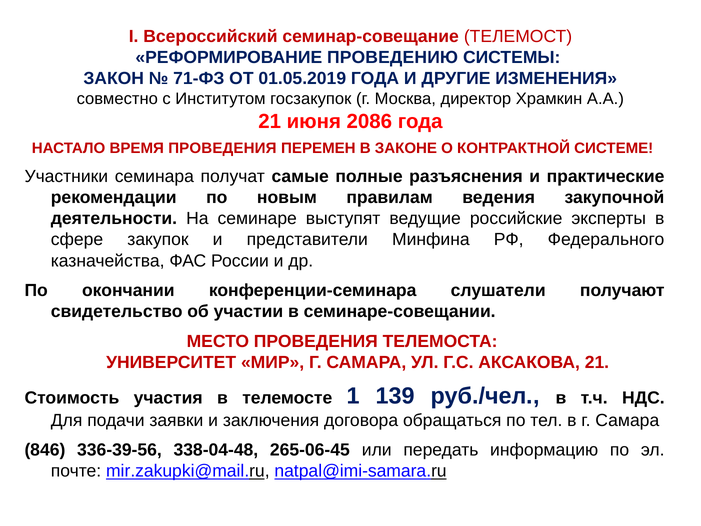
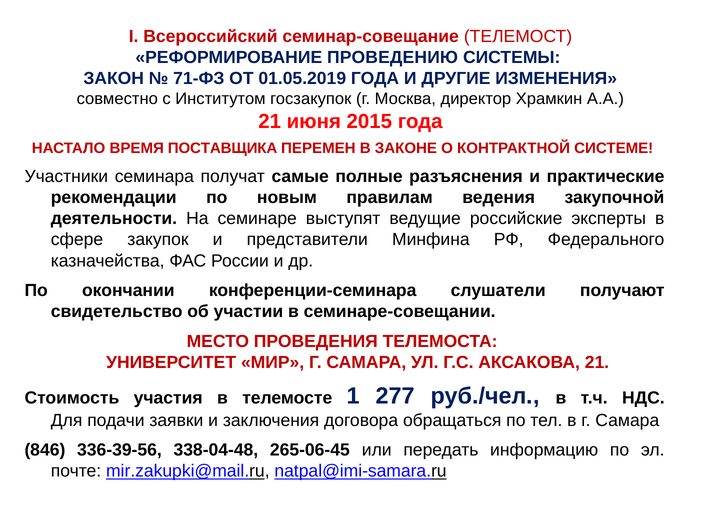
2086: 2086 -> 2015
ВРЕМЯ ПРОВЕДЕНИЯ: ПРОВЕДЕНИЯ -> ПОСТАВЩИКА
139: 139 -> 277
